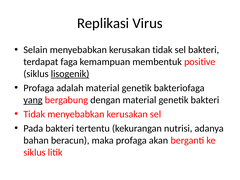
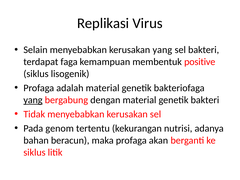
kerusakan tidak: tidak -> yang
lisogenik underline: present -> none
Pada bakteri: bakteri -> genom
